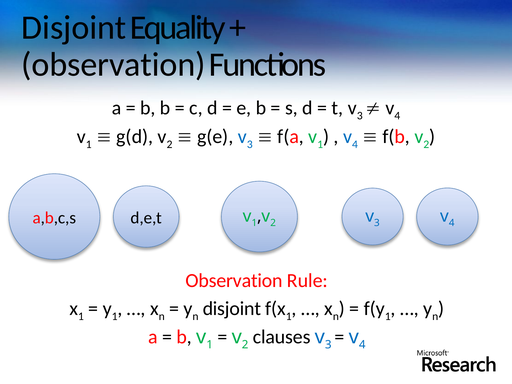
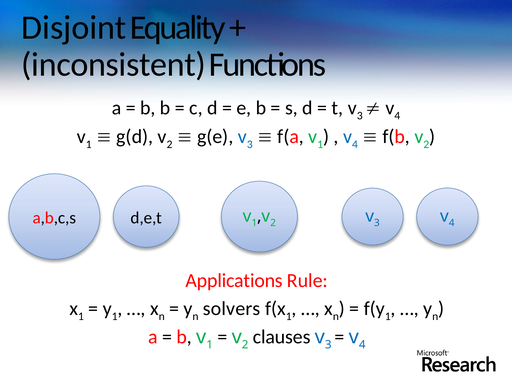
observation at (113, 65): observation -> inconsistent
Observation at (234, 281): Observation -> Applications
disjoint at (232, 308): disjoint -> solvers
